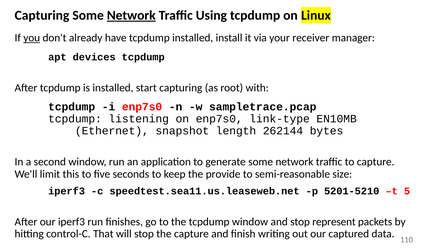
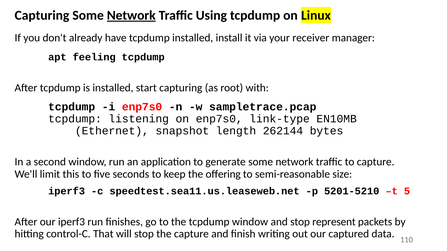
you underline: present -> none
devices: devices -> feeling
provide: provide -> offering
